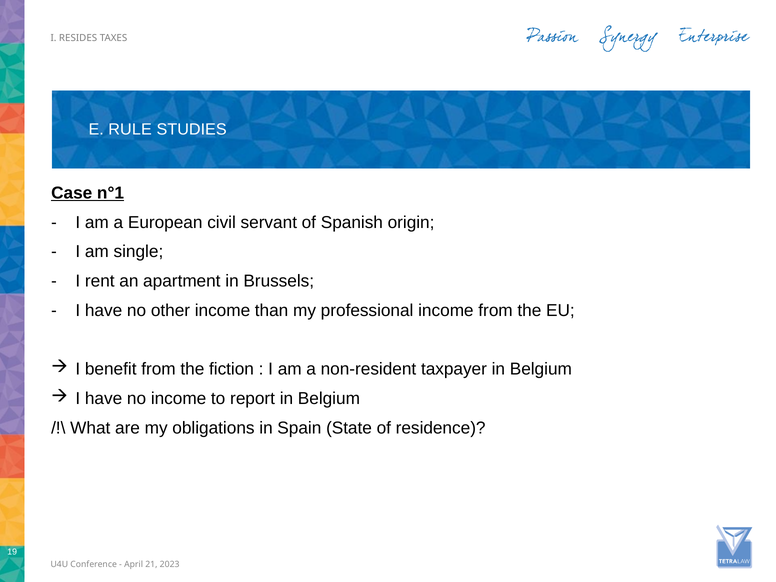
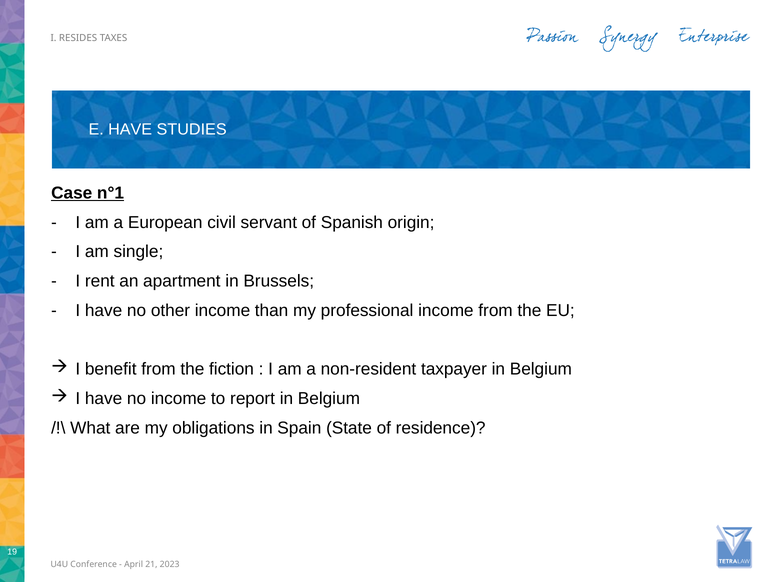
E RULE: RULE -> HAVE
